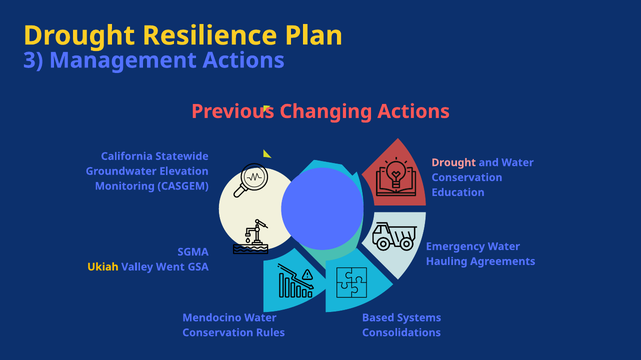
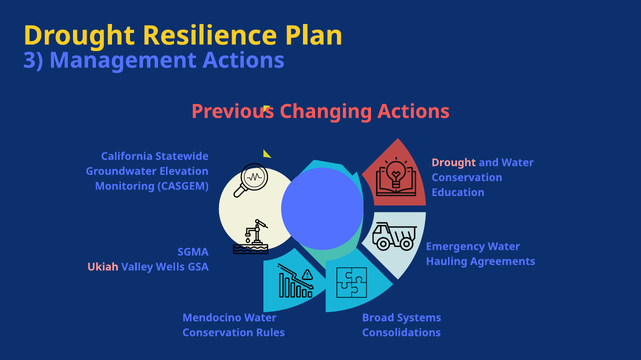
Ukiah colour: yellow -> pink
Went: Went -> Wells
Based: Based -> Broad
